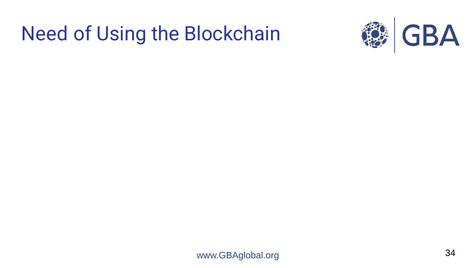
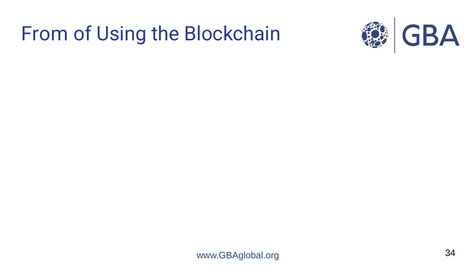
Need: Need -> From
